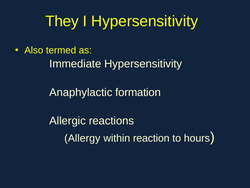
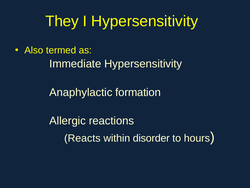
Allergy: Allergy -> Reacts
reaction: reaction -> disorder
